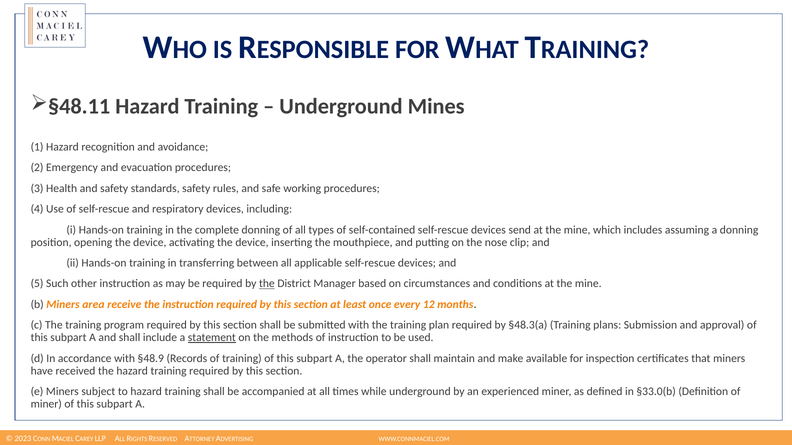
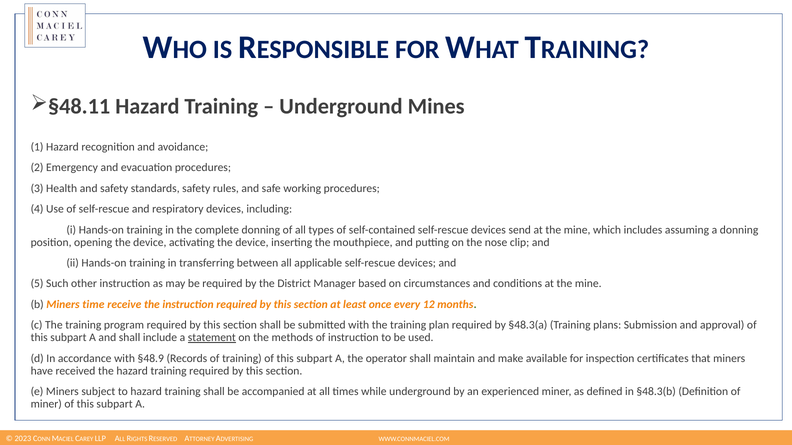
the at (267, 284) underline: present -> none
area: area -> time
§33.0(b: §33.0(b -> §48.3(b
